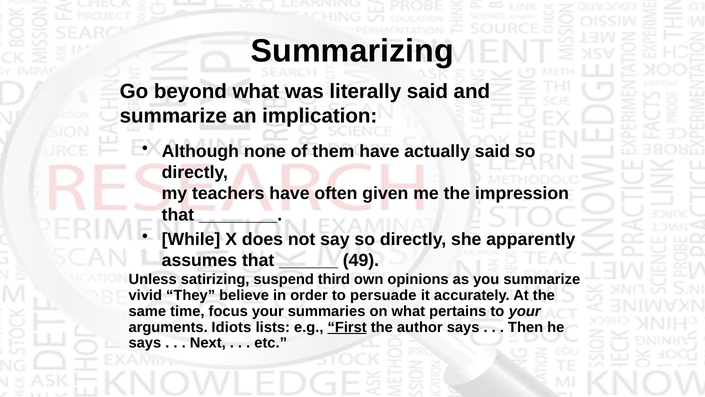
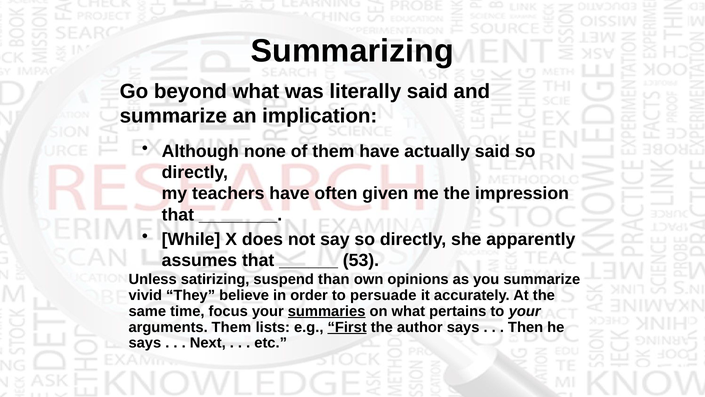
49: 49 -> 53
third: third -> than
summaries underline: none -> present
arguments Idiots: Idiots -> Them
